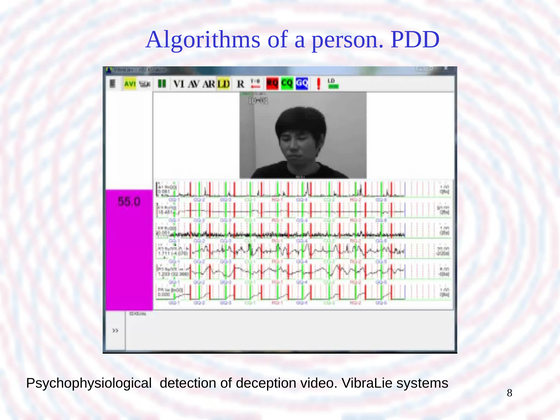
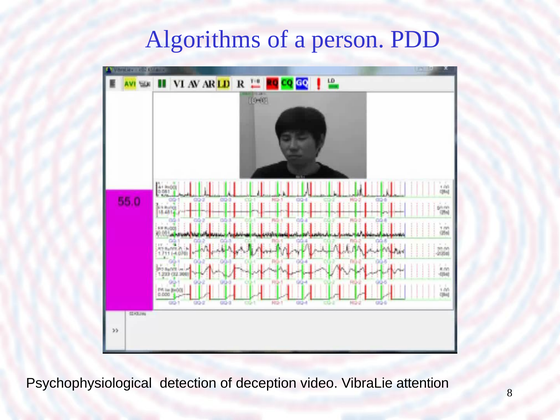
systems: systems -> attention
